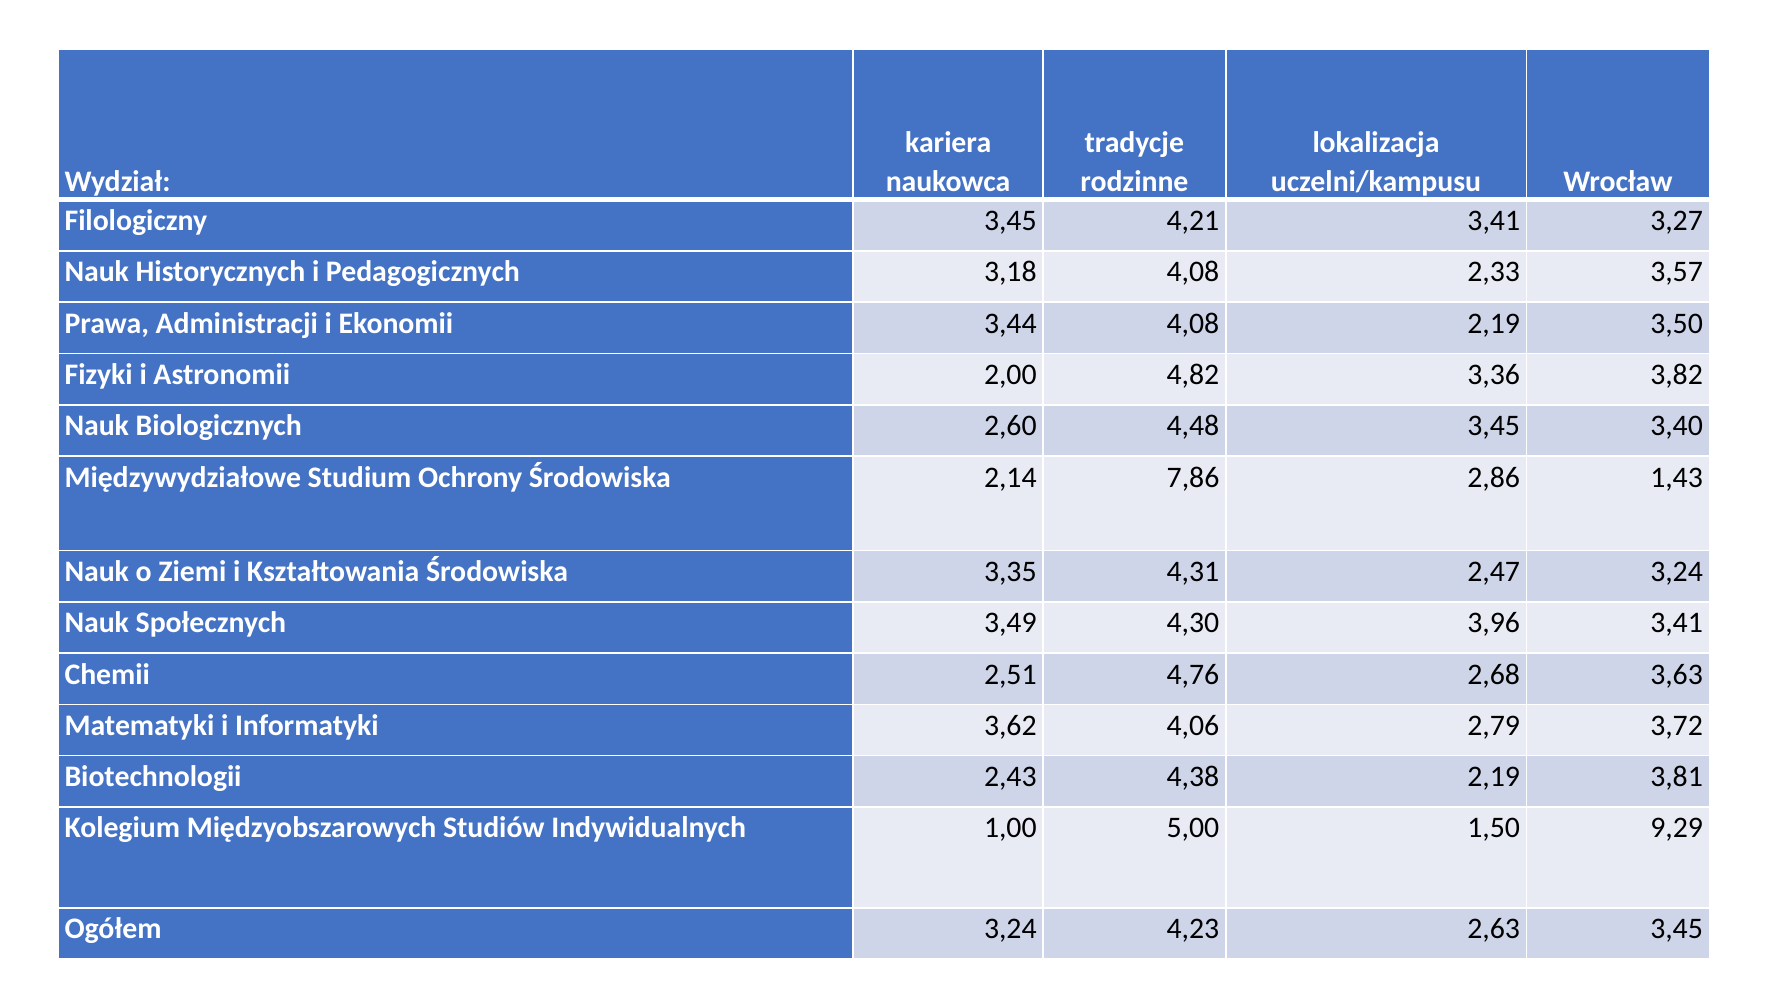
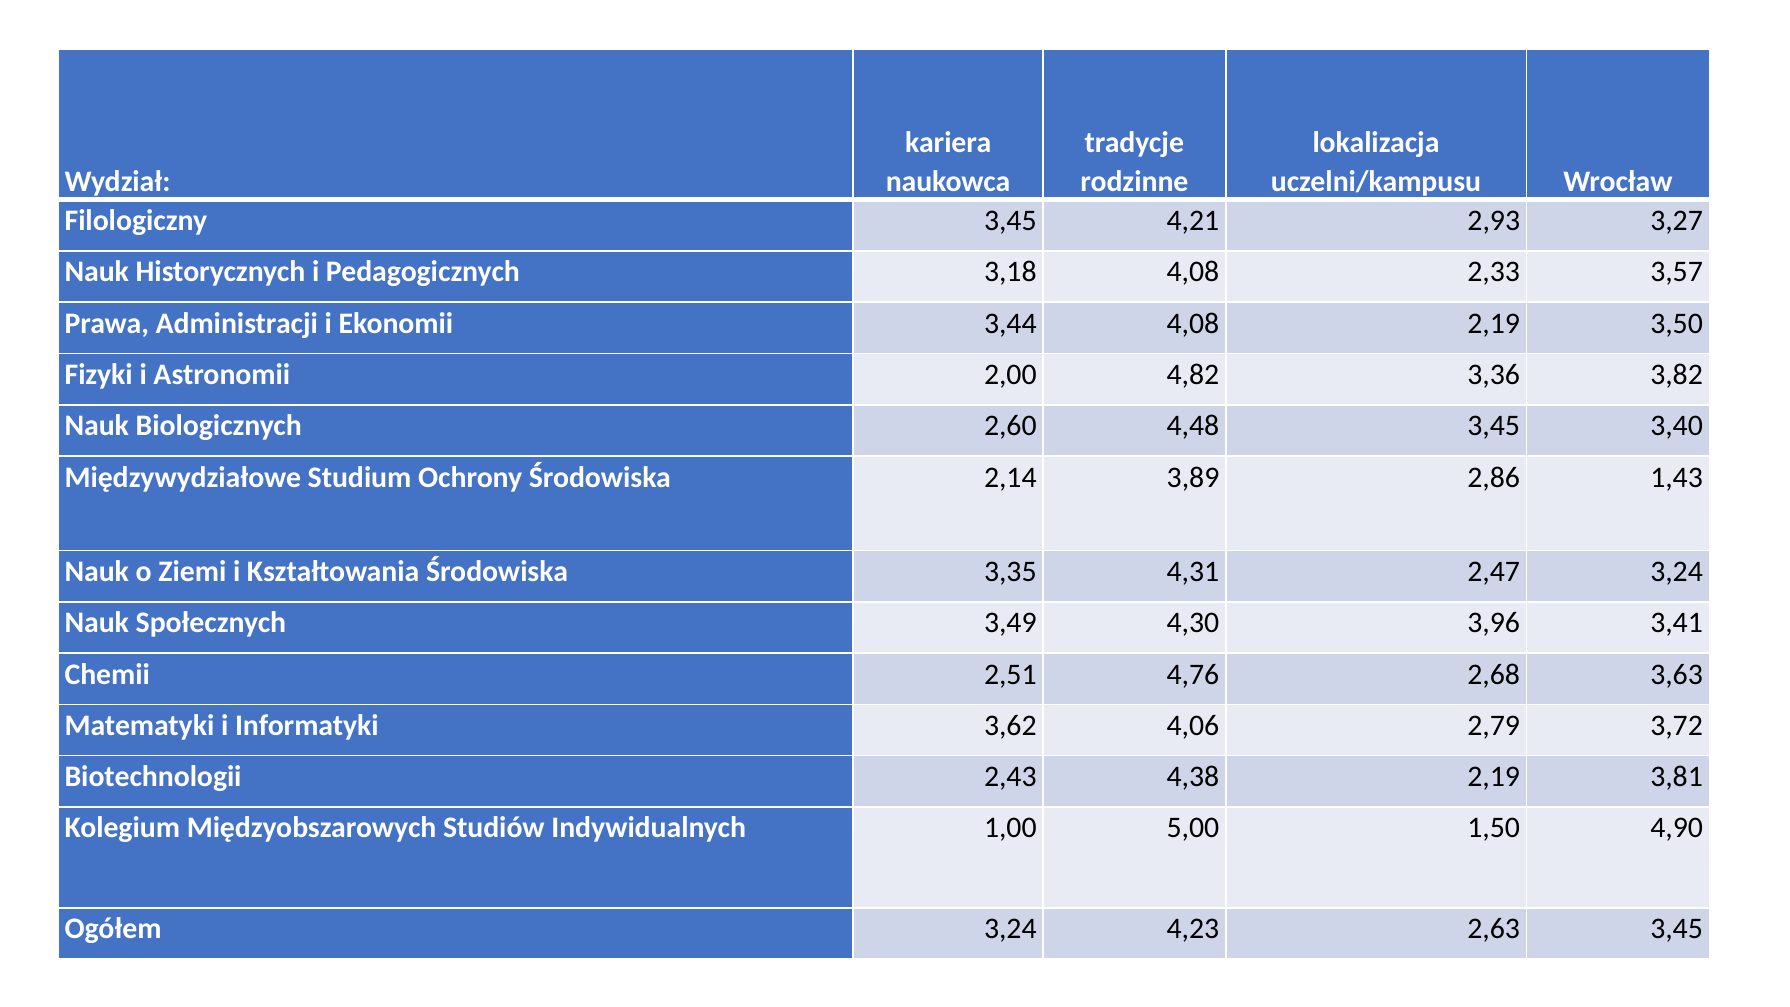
4,21 3,41: 3,41 -> 2,93
7,86: 7,86 -> 3,89
9,29: 9,29 -> 4,90
